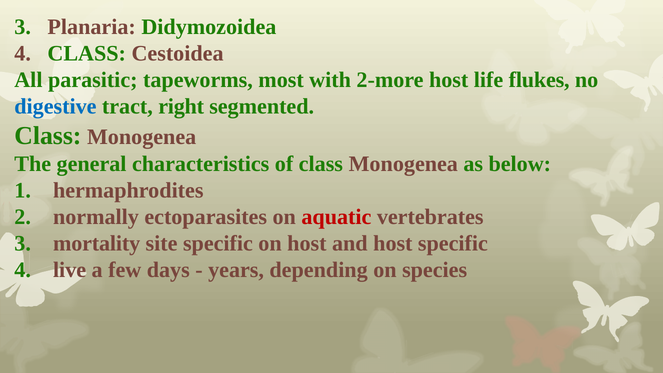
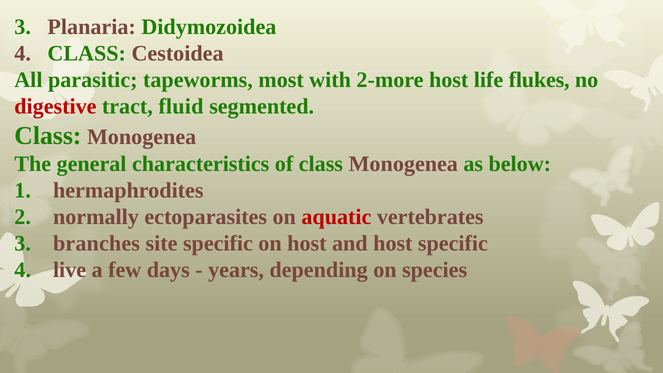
digestive colour: blue -> red
right: right -> fluid
mortality: mortality -> branches
